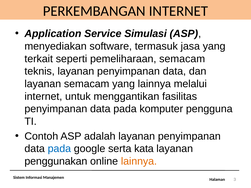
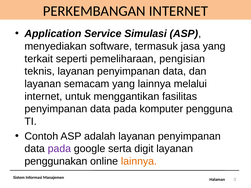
pemeliharaan semacam: semacam -> pengisian
pada at (59, 149) colour: blue -> purple
kata: kata -> digit
